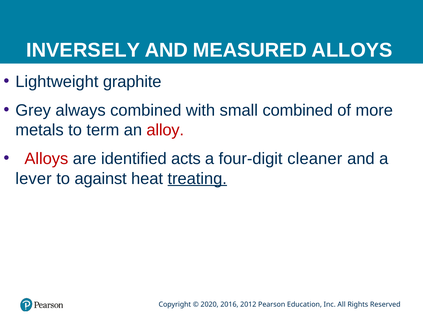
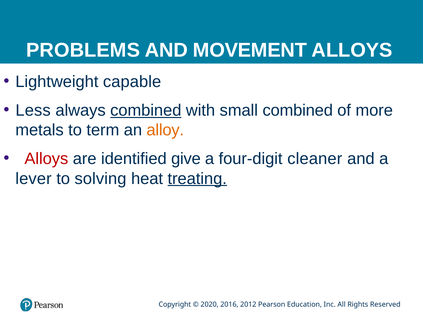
INVERSELY: INVERSELY -> PROBLEMS
MEASURED: MEASURED -> MOVEMENT
graphite: graphite -> capable
Grey: Grey -> Less
combined at (146, 110) underline: none -> present
alloy colour: red -> orange
acts: acts -> give
against: against -> solving
